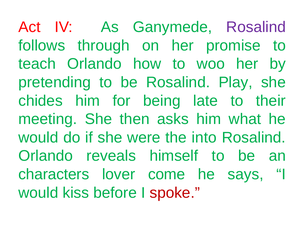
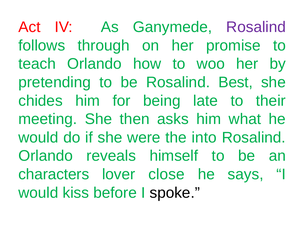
Play: Play -> Best
come: come -> close
spoke colour: red -> black
